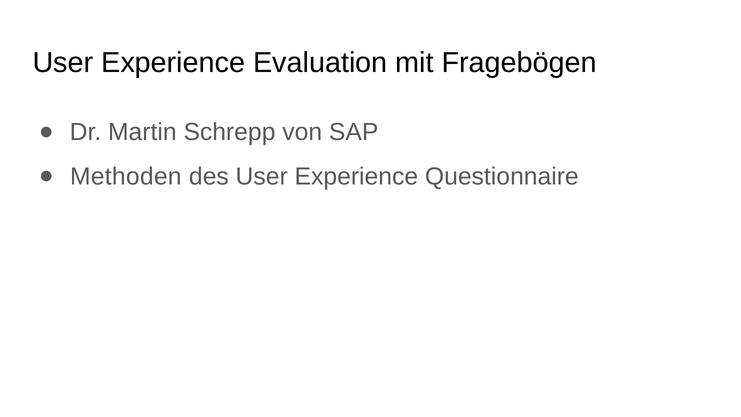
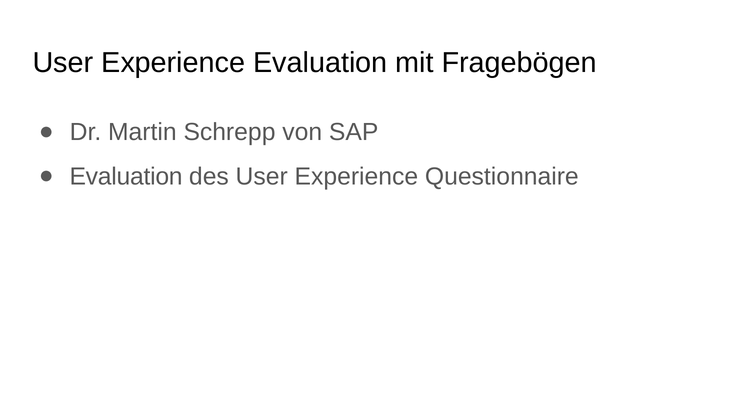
Methoden at (126, 177): Methoden -> Evaluation
